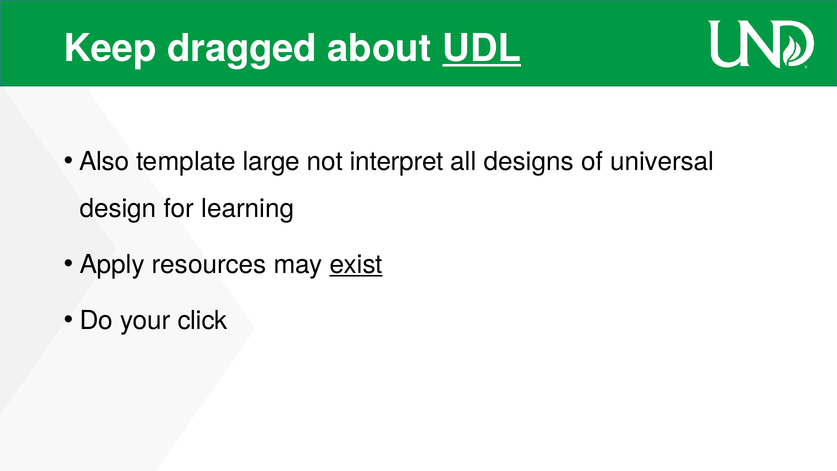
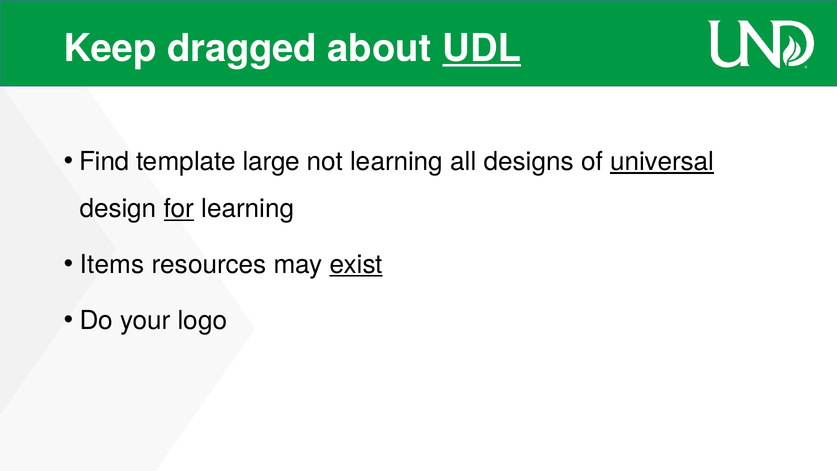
Also: Also -> Find
not interpret: interpret -> learning
universal underline: none -> present
for underline: none -> present
Apply: Apply -> Items
click: click -> logo
